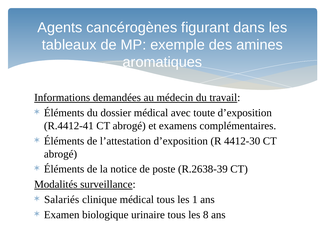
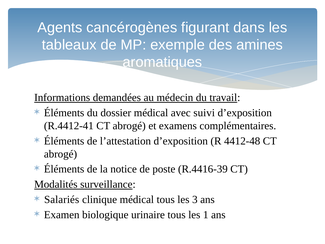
toute: toute -> suivi
4412-30: 4412-30 -> 4412-48
R.2638-39: R.2638-39 -> R.4416-39
1: 1 -> 3
8: 8 -> 1
